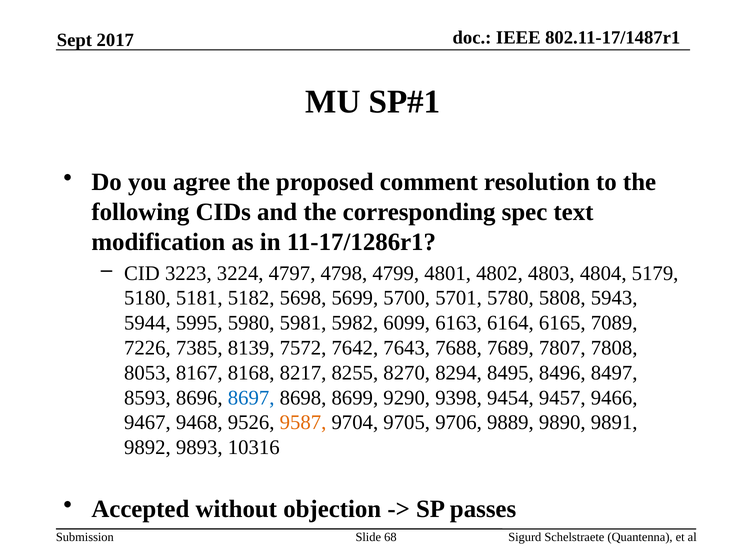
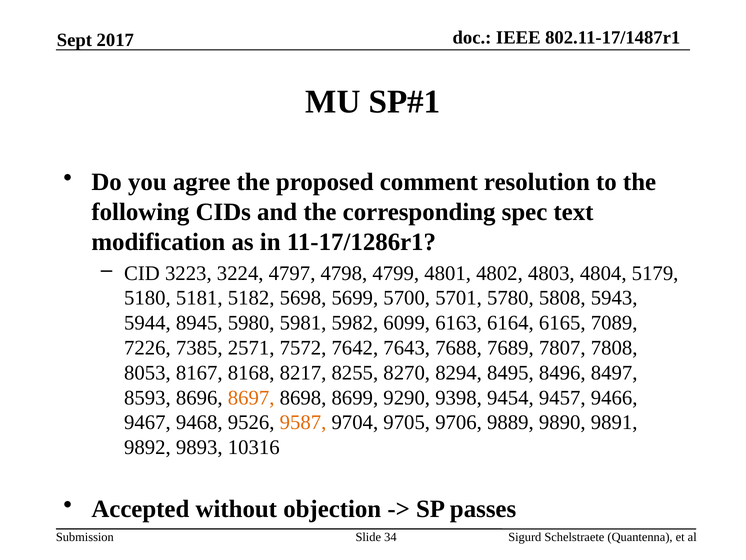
5995: 5995 -> 8945
8139: 8139 -> 2571
8697 colour: blue -> orange
68: 68 -> 34
